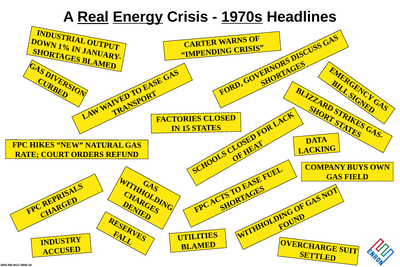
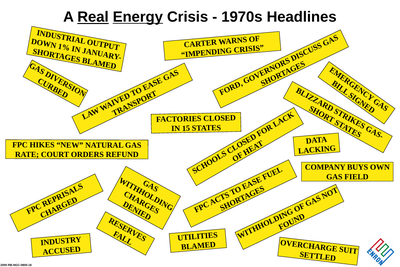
1970s underline: present -> none
